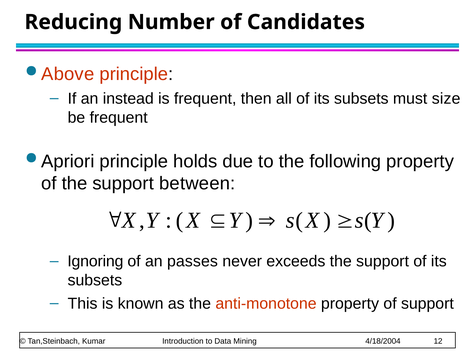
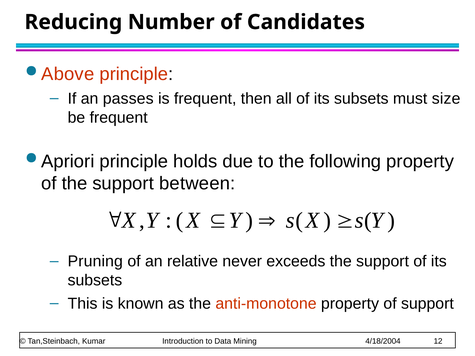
instead: instead -> passes
Ignoring: Ignoring -> Pruning
passes: passes -> relative
